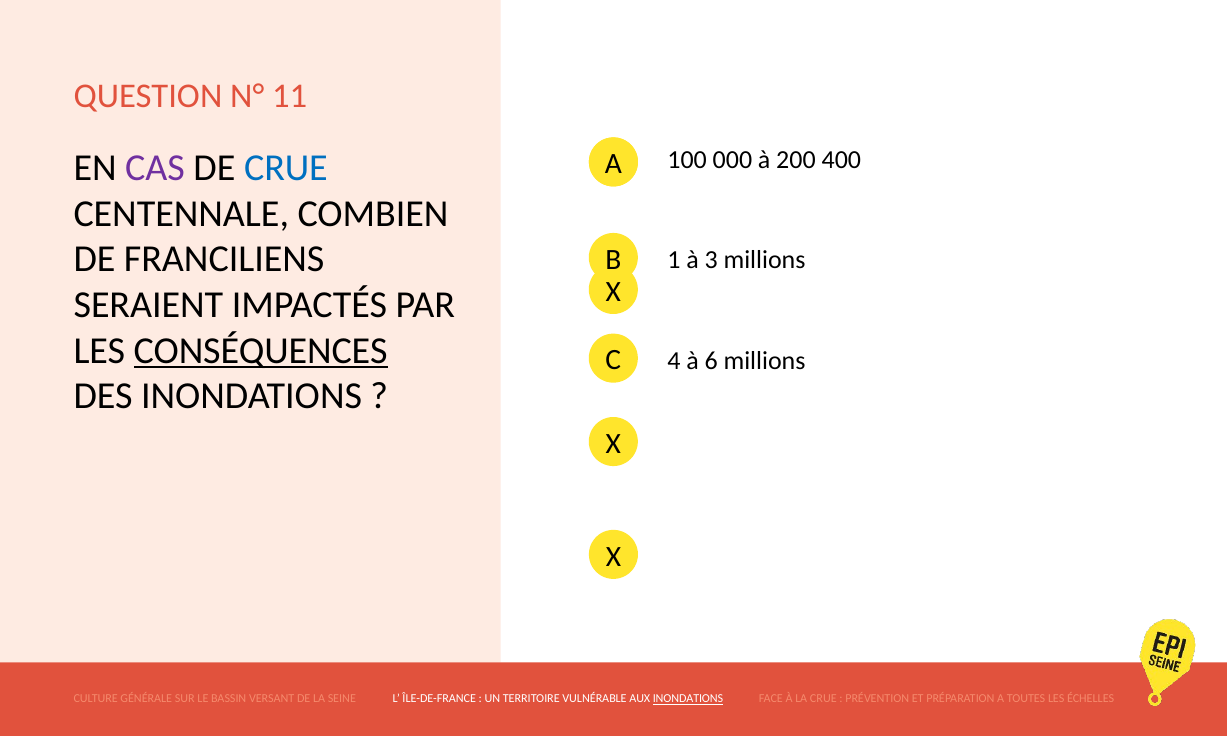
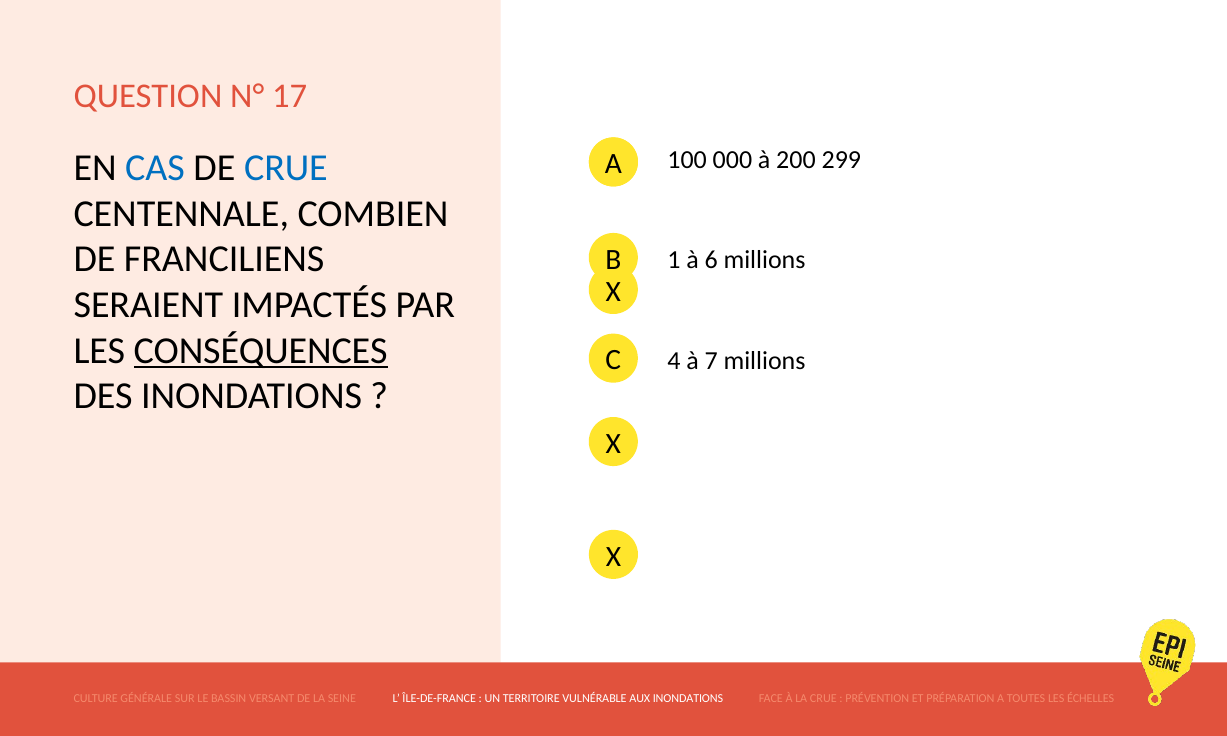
11: 11 -> 17
400: 400 -> 299
CAS colour: purple -> blue
3: 3 -> 6
6: 6 -> 7
INONDATIONS at (688, 699) underline: present -> none
